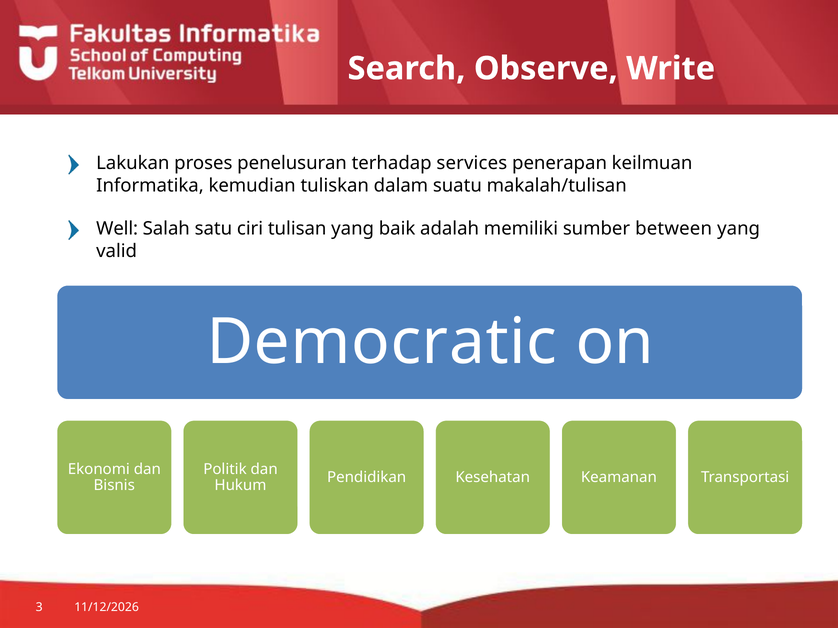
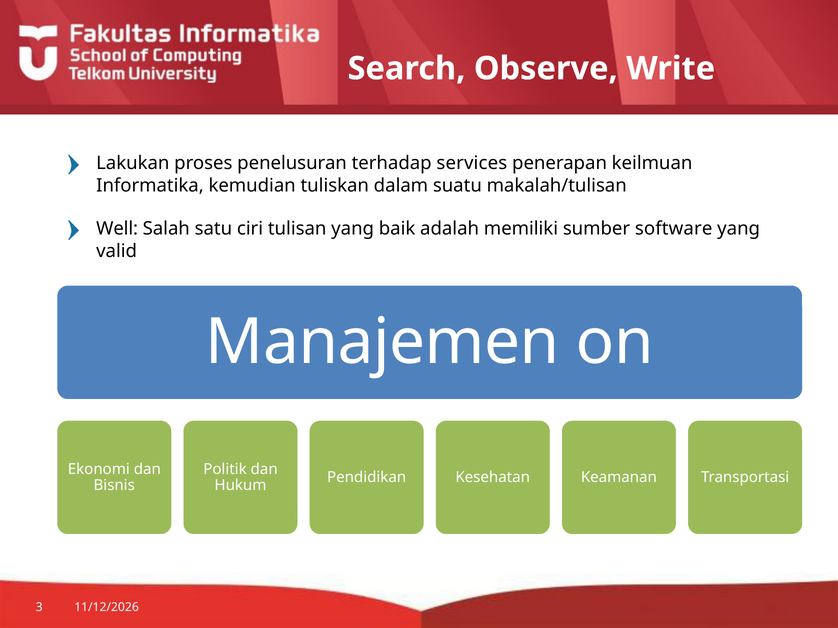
between: between -> software
Democratic: Democratic -> Manajemen
